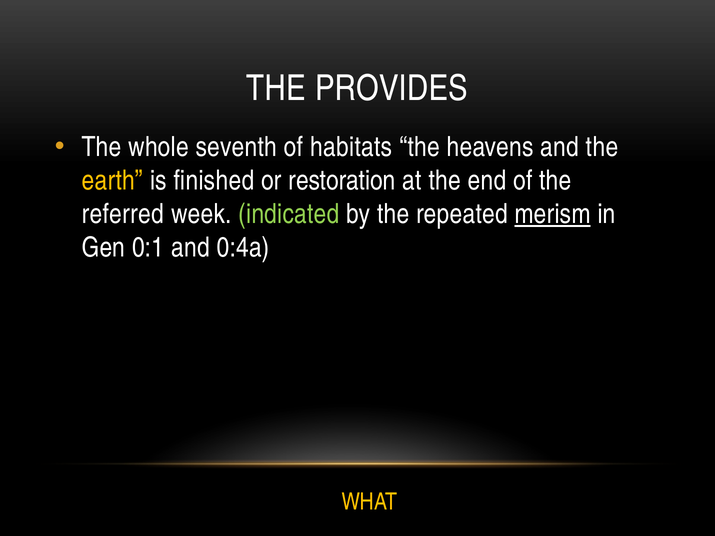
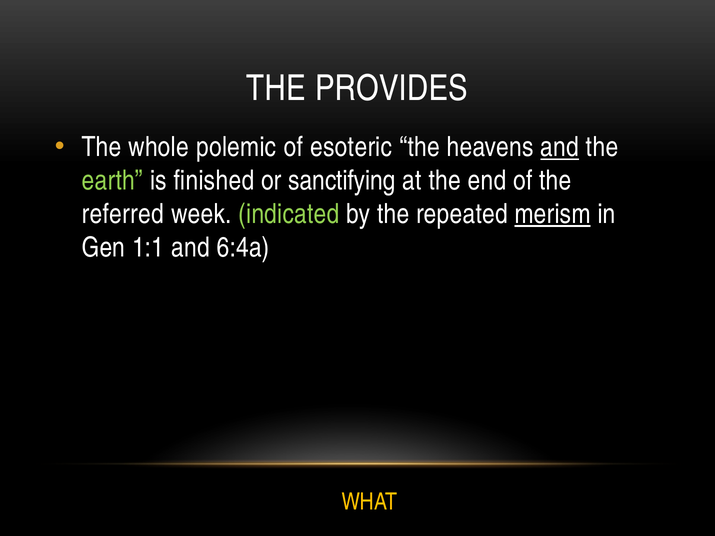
seventh: seventh -> polemic
habitats: habitats -> esoteric
and at (560, 147) underline: none -> present
earth colour: yellow -> light green
restoration: restoration -> sanctifying
0:1: 0:1 -> 1:1
0:4a: 0:4a -> 6:4a
